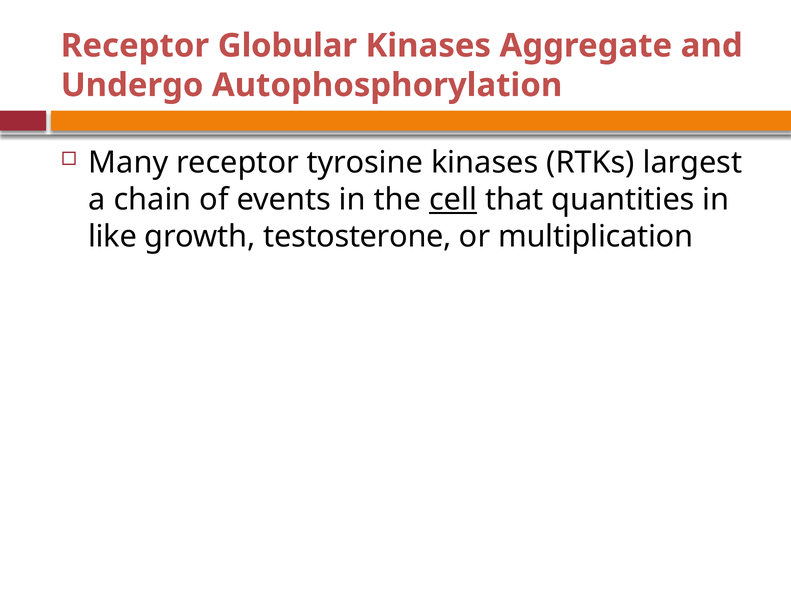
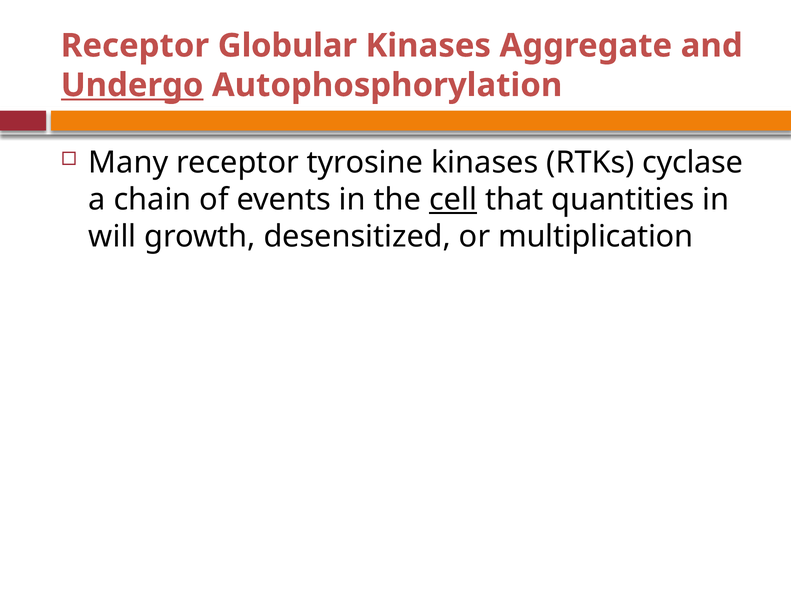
Undergo underline: none -> present
largest: largest -> cyclase
like: like -> will
testosterone: testosterone -> desensitized
